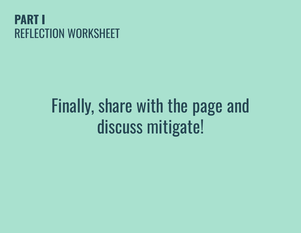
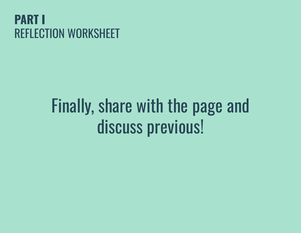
mitigate: mitigate -> previous
